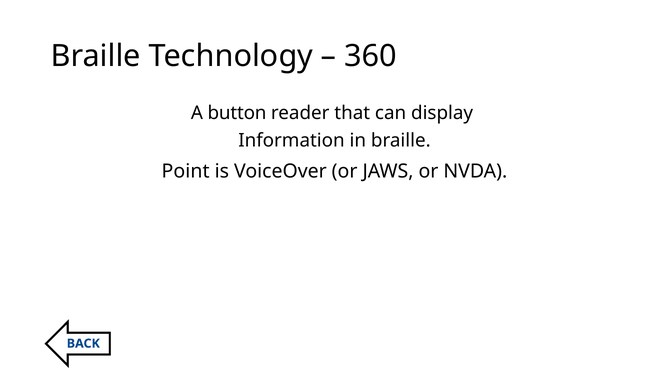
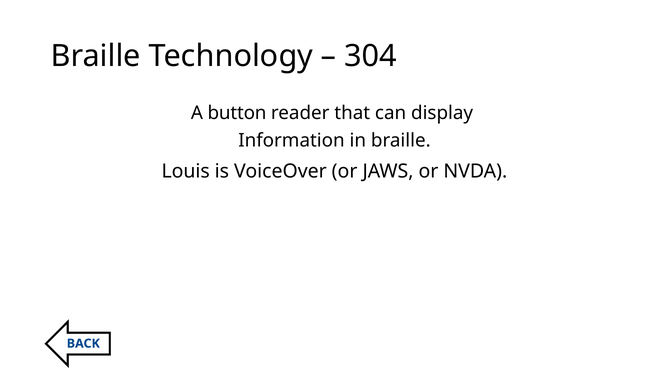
360: 360 -> 304
Point: Point -> Louis
